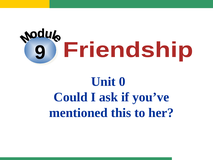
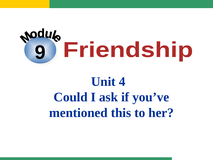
0: 0 -> 4
